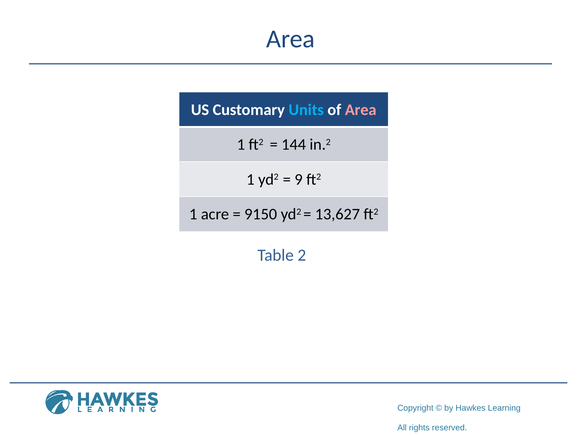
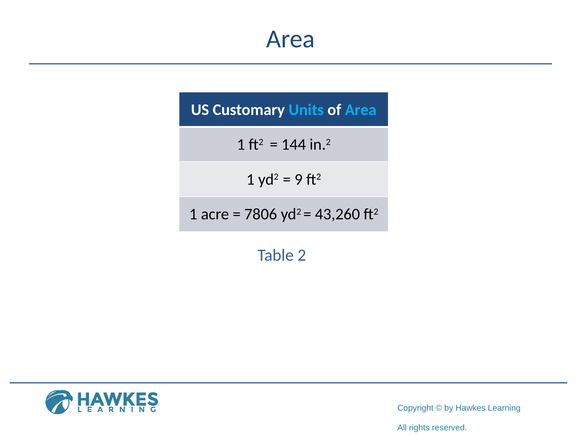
Area at (361, 110) colour: pink -> light blue
9150: 9150 -> 7806
13,627: 13,627 -> 43,260
